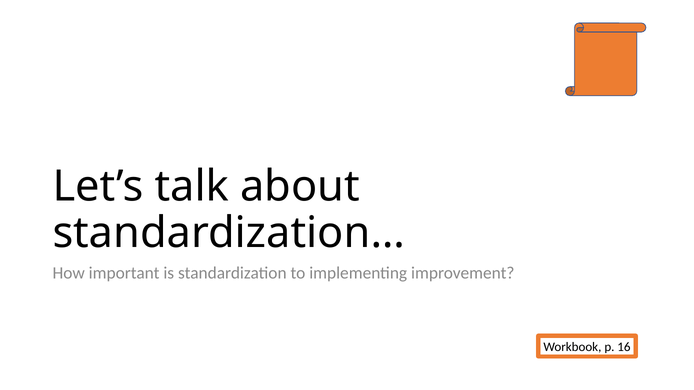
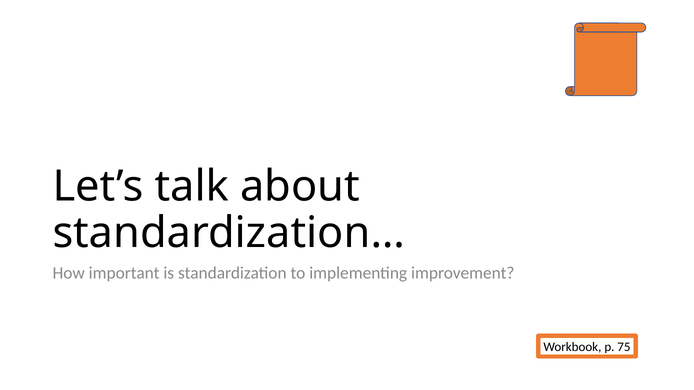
16: 16 -> 75
